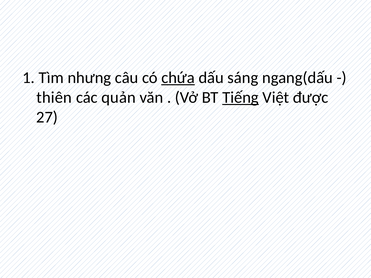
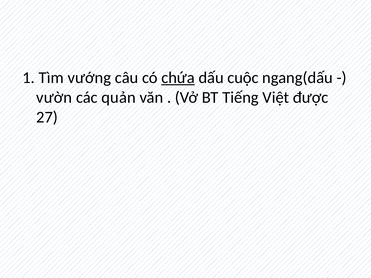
nhưng: nhưng -> vướng
sáng: sáng -> cuộc
thiên: thiên -> vườn
Tiếng underline: present -> none
